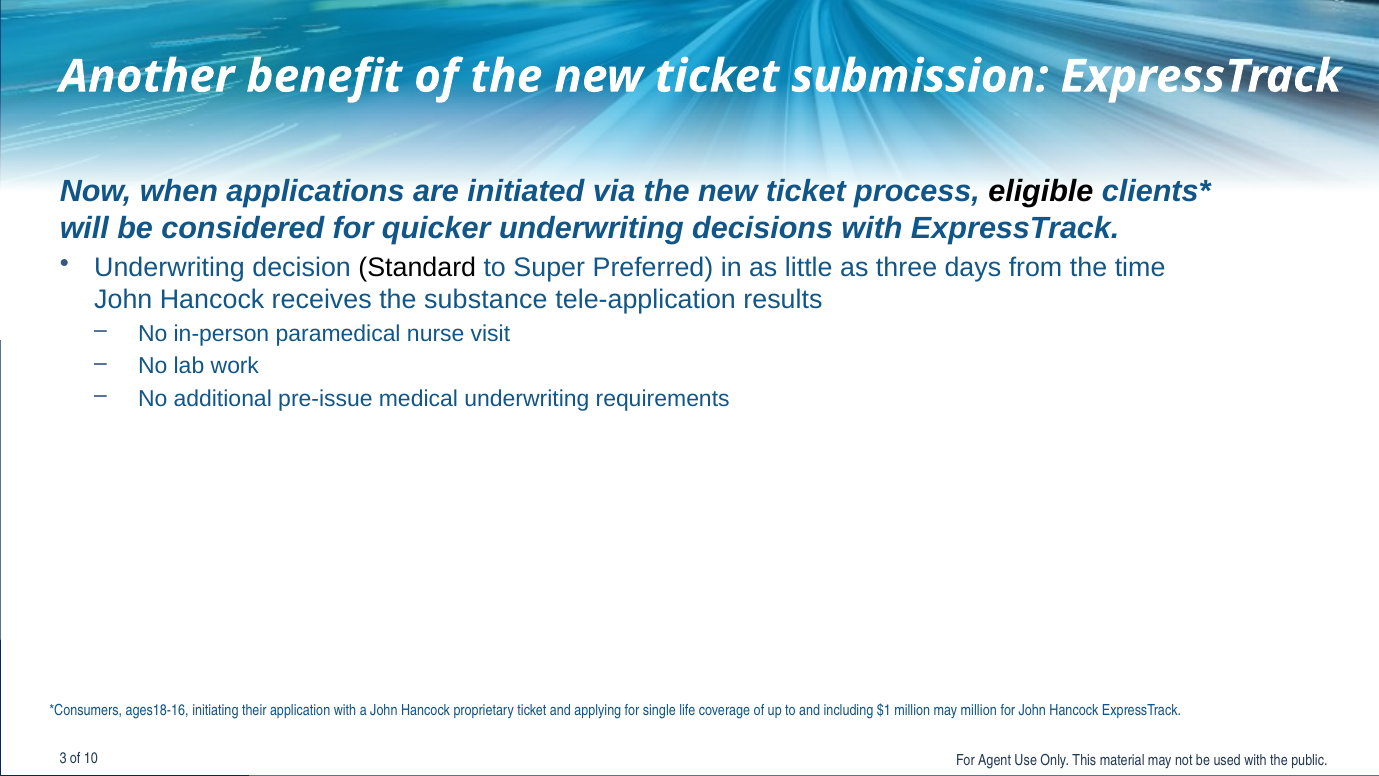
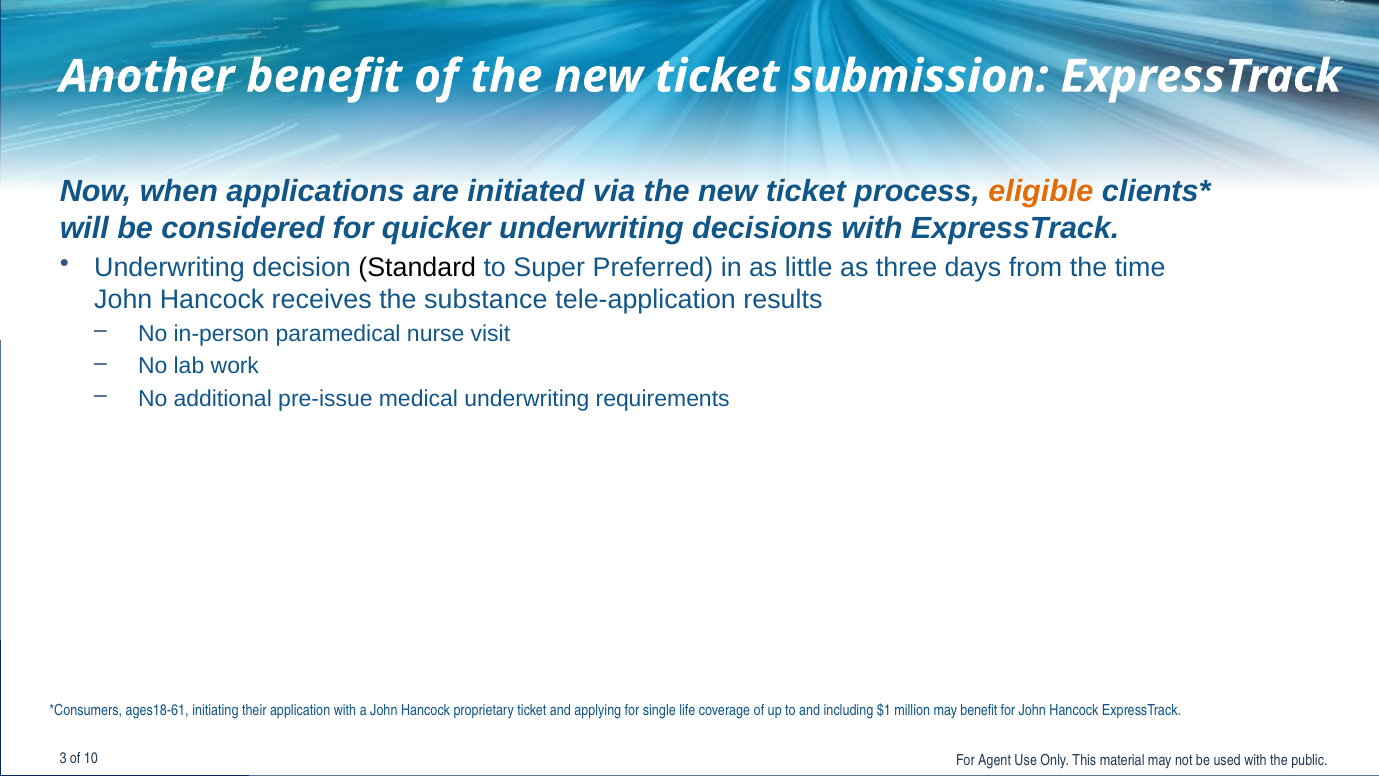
eligible colour: black -> orange
ages18-16: ages18-16 -> ages18-61
may million: million -> benefit
